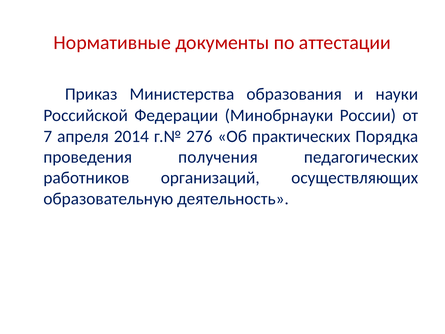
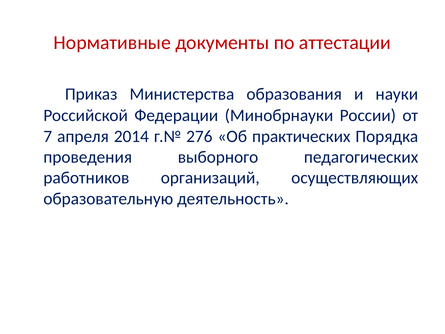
получения: получения -> выборного
